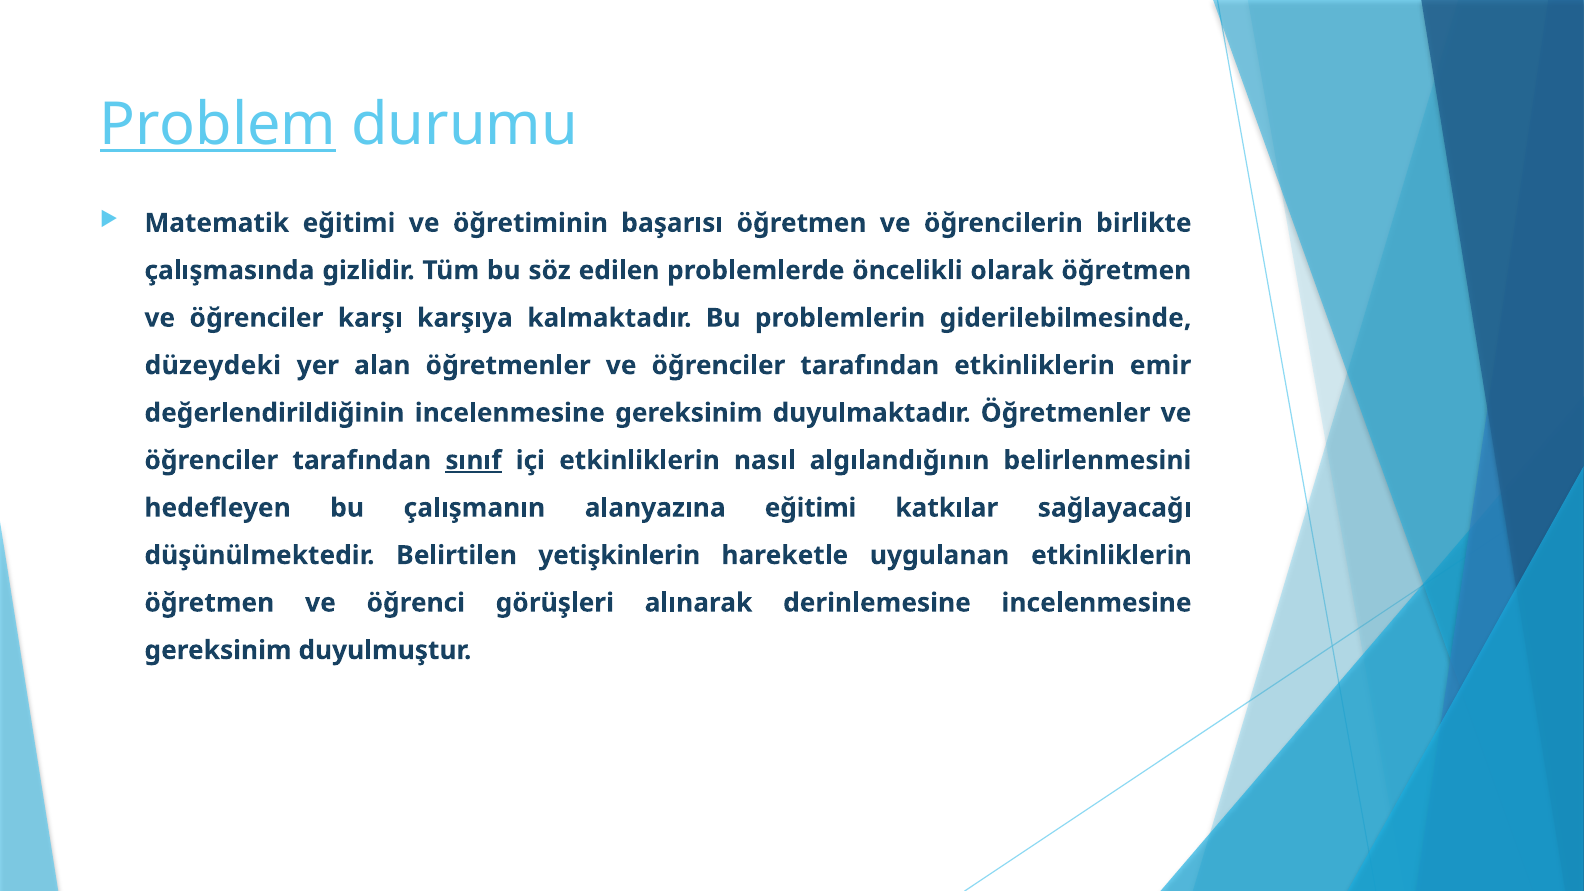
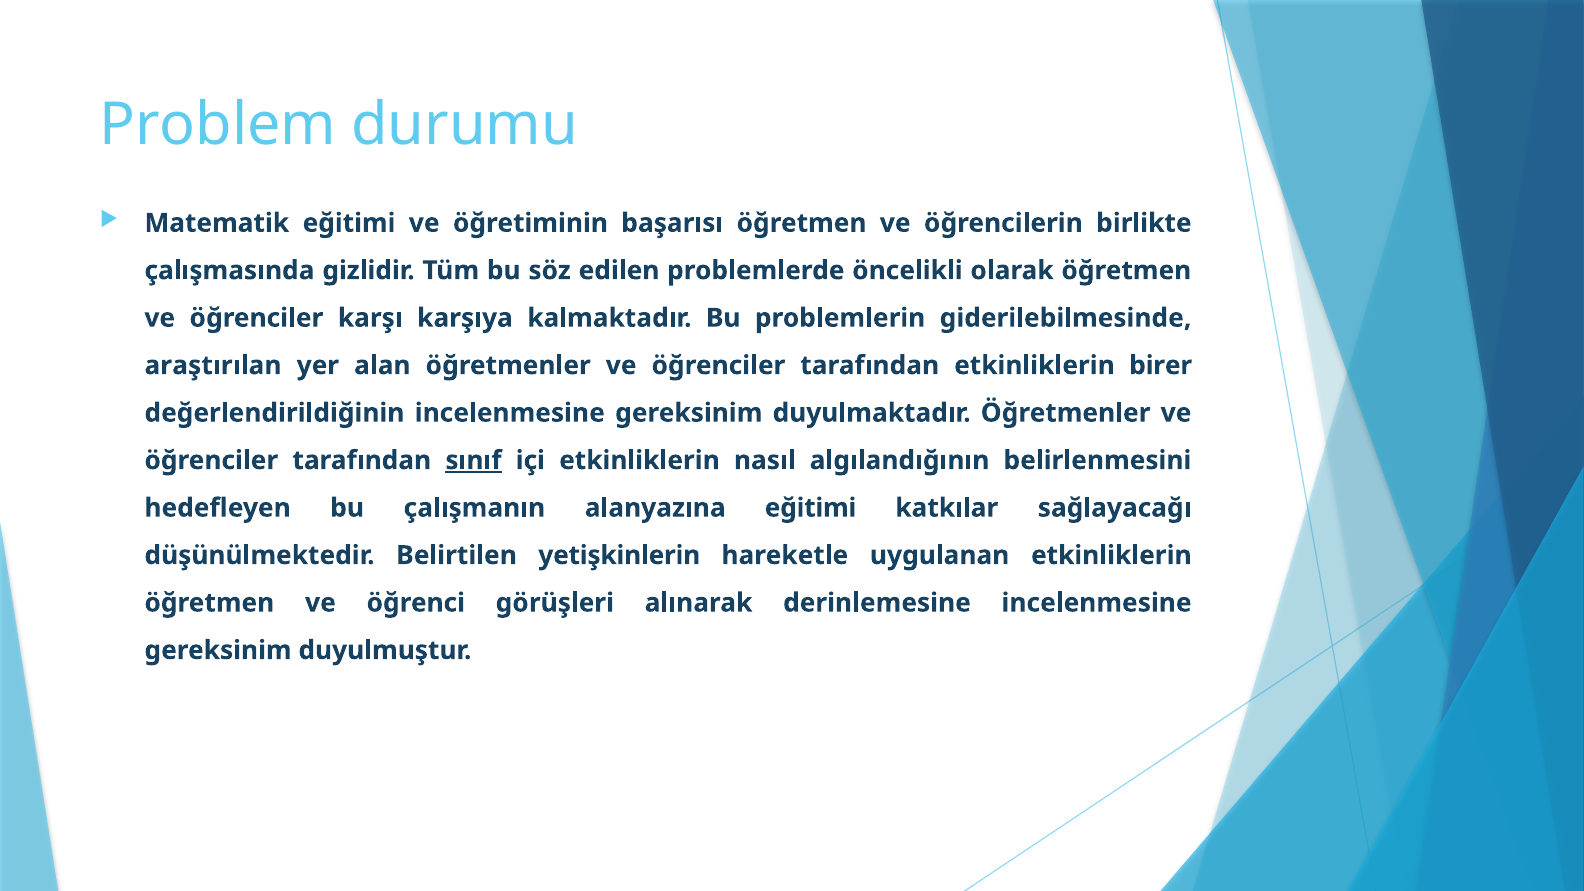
Problem underline: present -> none
düzeydeki: düzeydeki -> araştırılan
emir: emir -> birer
